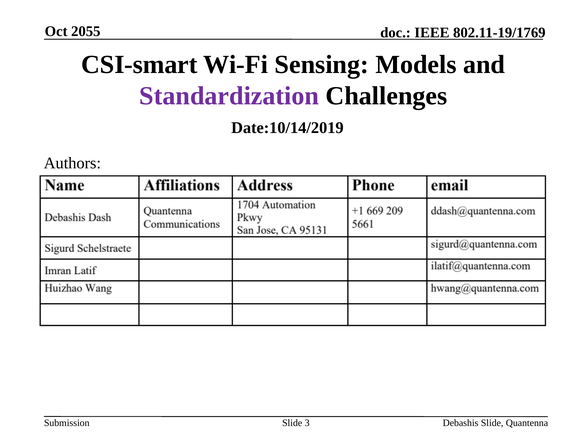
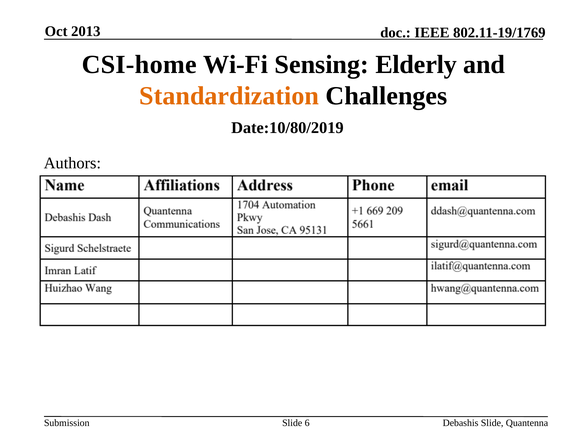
2055: 2055 -> 2013
CSI-smart: CSI-smart -> CSI-home
Models: Models -> Elderly
Standardization colour: purple -> orange
Date:10/14/2019: Date:10/14/2019 -> Date:10/80/2019
3: 3 -> 6
